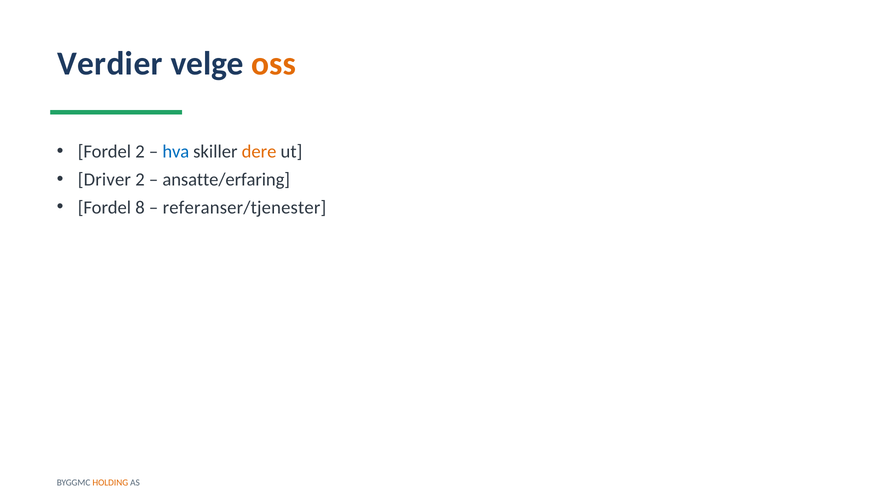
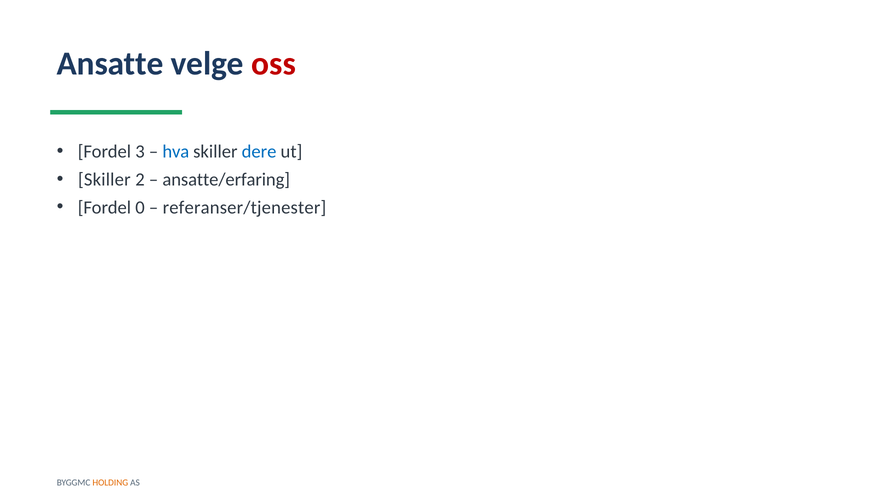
Verdier: Verdier -> Ansatte
oss colour: orange -> red
Fordel 2: 2 -> 3
dere colour: orange -> blue
Driver at (104, 179): Driver -> Skiller
8: 8 -> 0
